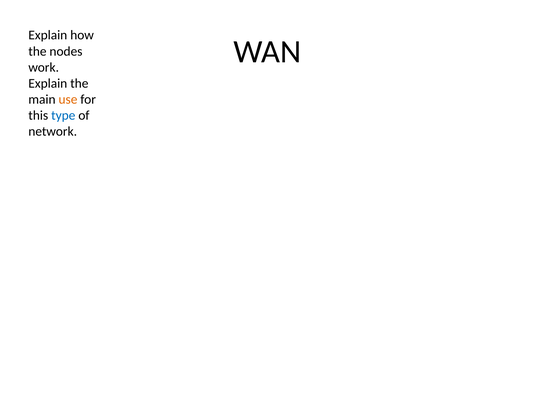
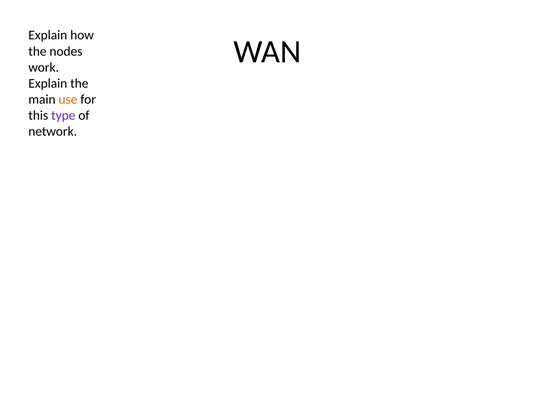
type colour: blue -> purple
